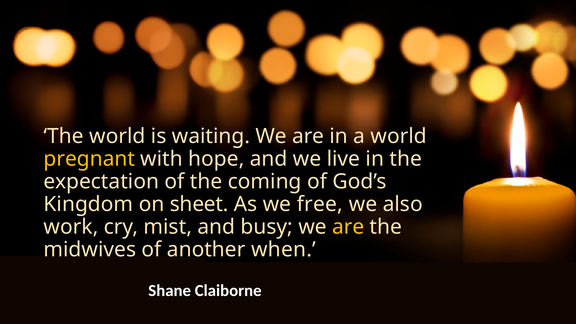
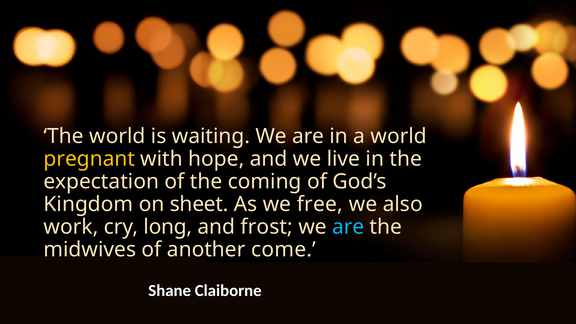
mist: mist -> long
busy: busy -> frost
are at (348, 227) colour: yellow -> light blue
when: when -> come
